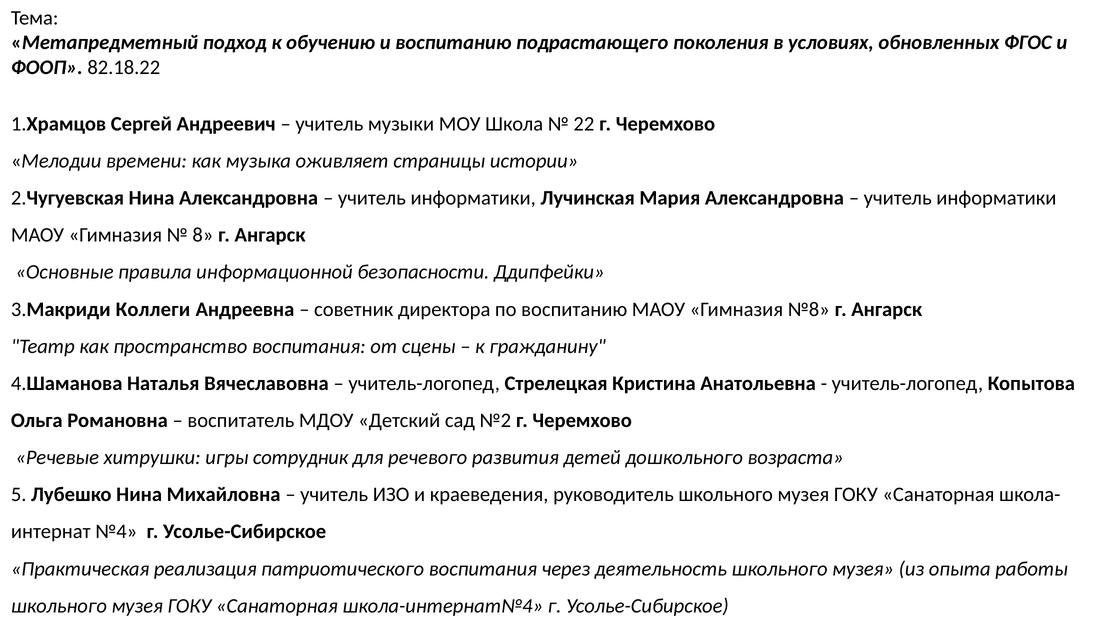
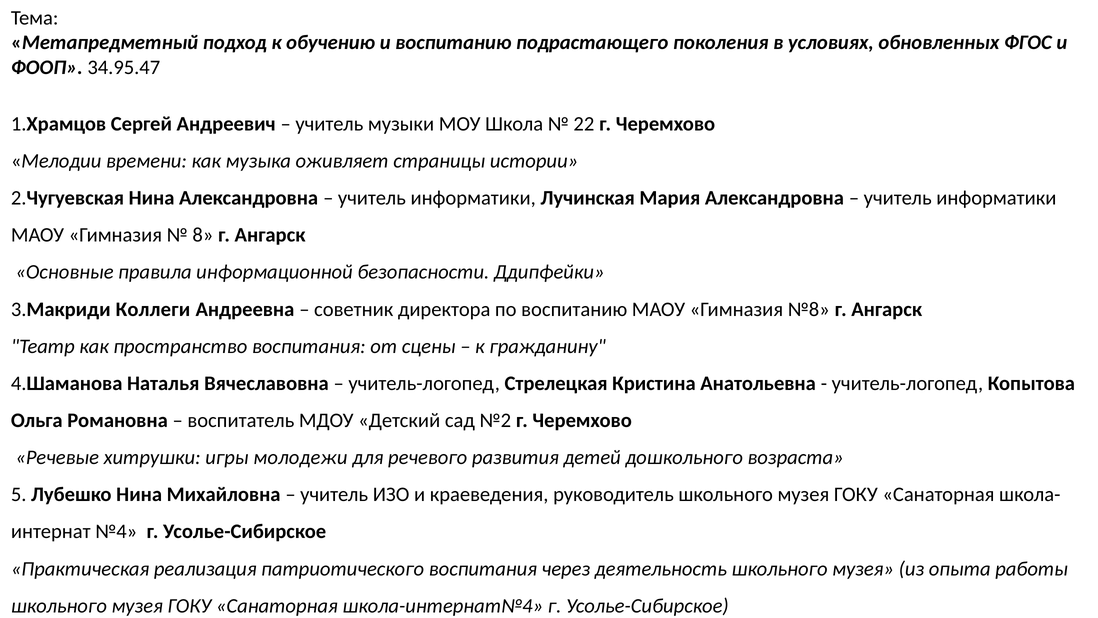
82.18.22: 82.18.22 -> 34.95.47
сотрудник: сотрудник -> молодежи
